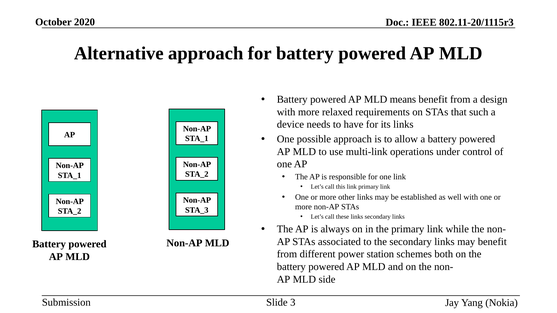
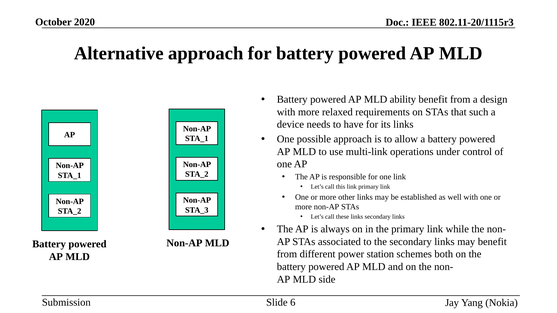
means: means -> ability
3: 3 -> 6
